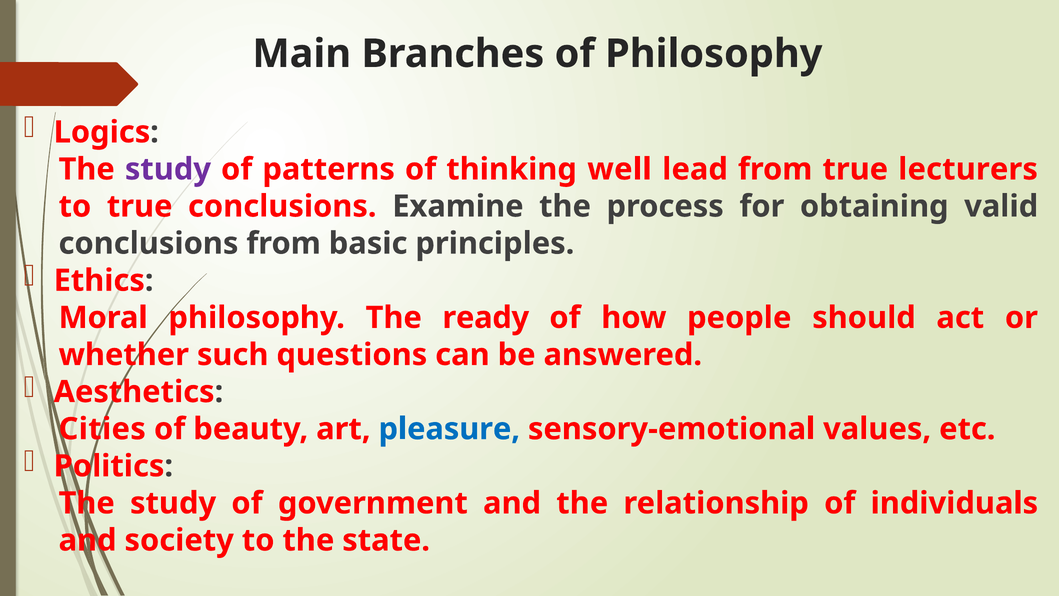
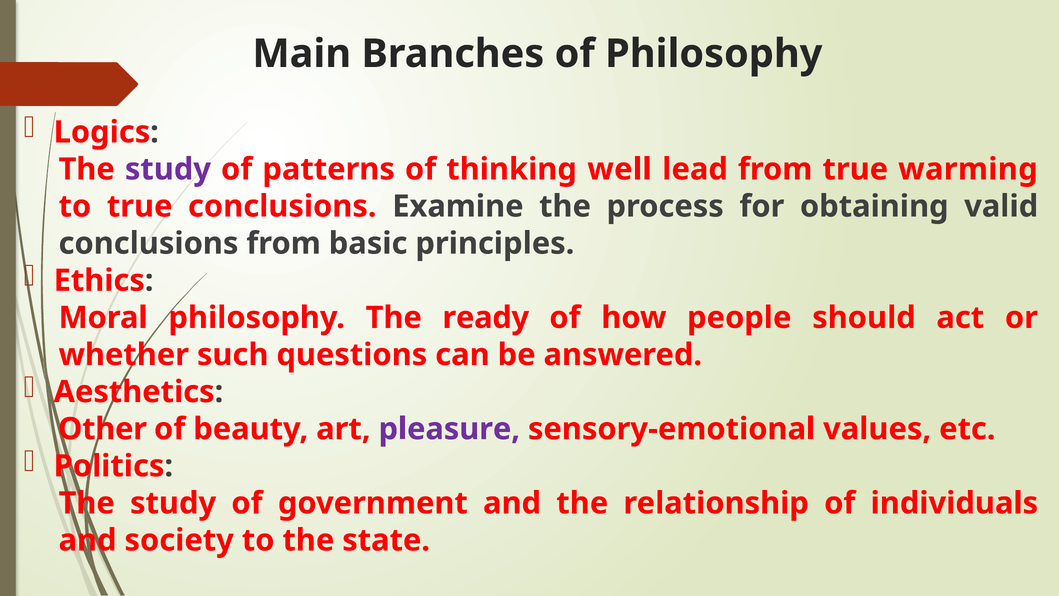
lecturers: lecturers -> warming
Cities: Cities -> Other
pleasure colour: blue -> purple
